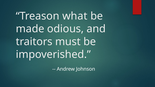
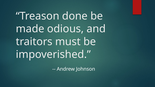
what: what -> done
